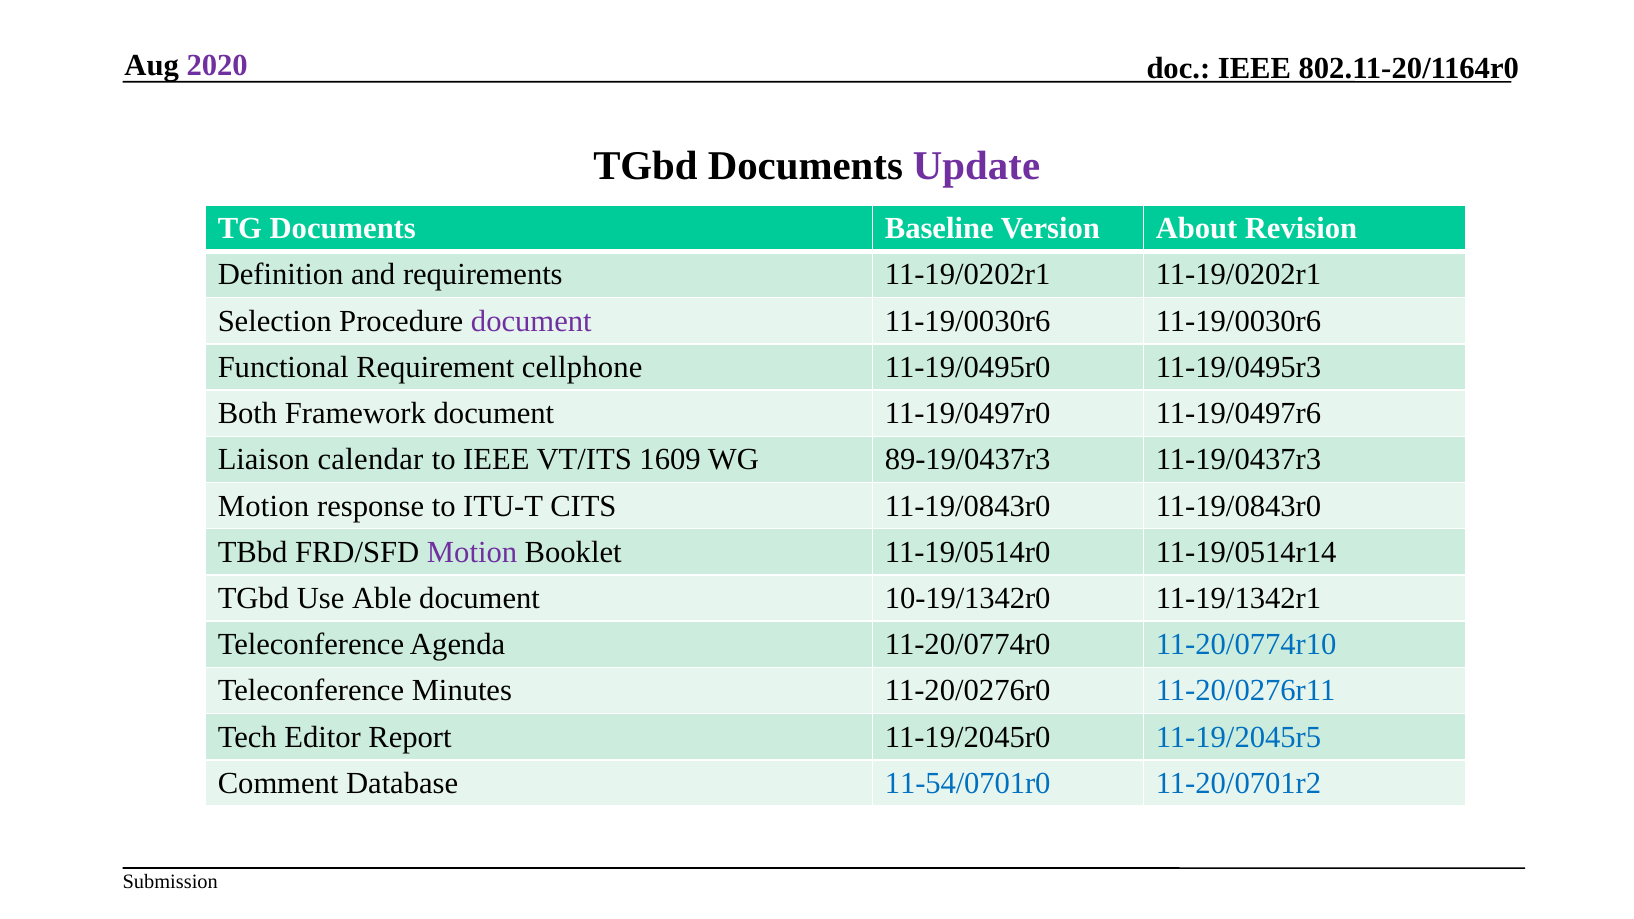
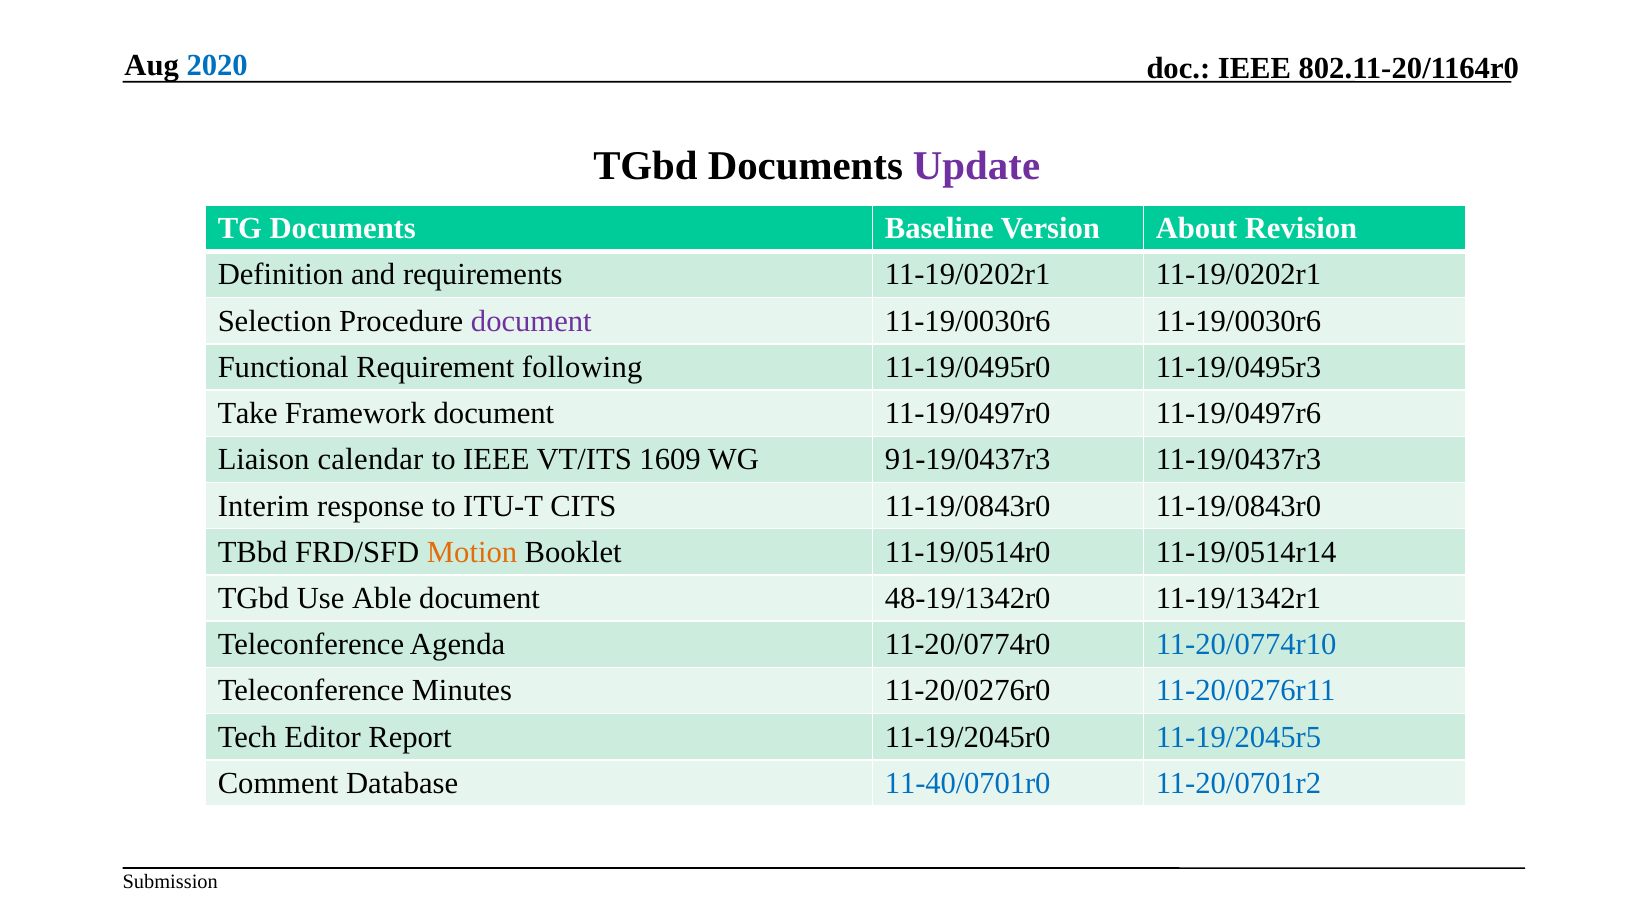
2020 colour: purple -> blue
cellphone: cellphone -> following
Both: Both -> Take
89-19/0437r3: 89-19/0437r3 -> 91-19/0437r3
Motion at (263, 506): Motion -> Interim
Motion at (472, 552) colour: purple -> orange
10-19/1342r0: 10-19/1342r0 -> 48-19/1342r0
11-54/0701r0: 11-54/0701r0 -> 11-40/0701r0
